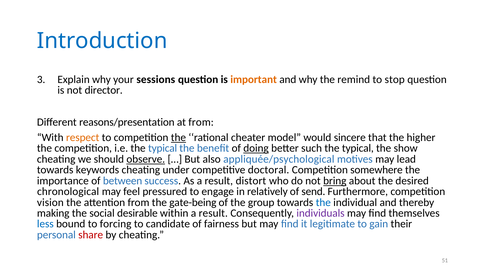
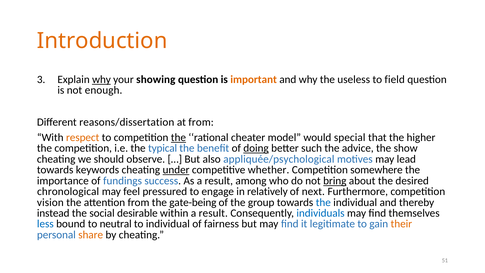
Introduction colour: blue -> orange
why at (101, 79) underline: none -> present
sessions: sessions -> showing
remind: remind -> useless
stop: stop -> field
director: director -> enough
reasons/presentation: reasons/presentation -> reasons/dissertation
sincere: sincere -> special
typical at (358, 148): typical -> advice
observe underline: present -> none
under underline: none -> present
doctoral: doctoral -> whether
between: between -> fundings
distort: distort -> among
send: send -> next
making: making -> instead
individuals colour: purple -> blue
forcing: forcing -> neutral
to candidate: candidate -> individual
their colour: black -> orange
share colour: red -> orange
